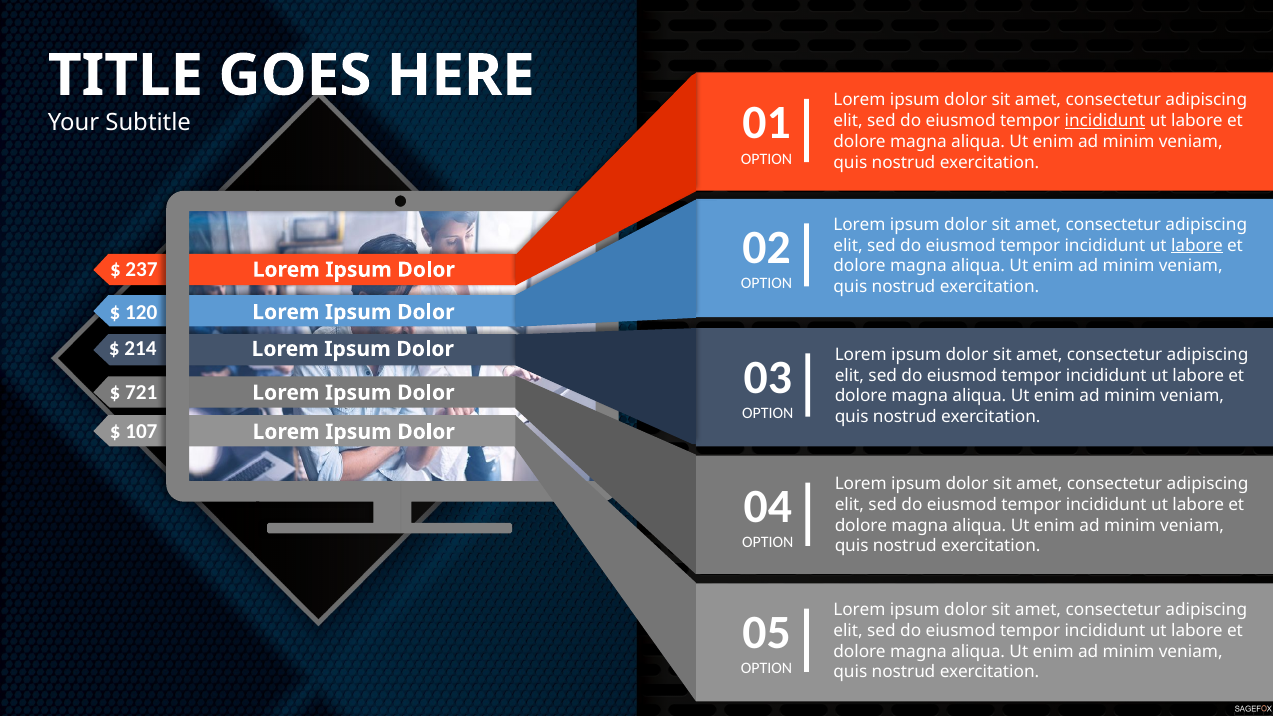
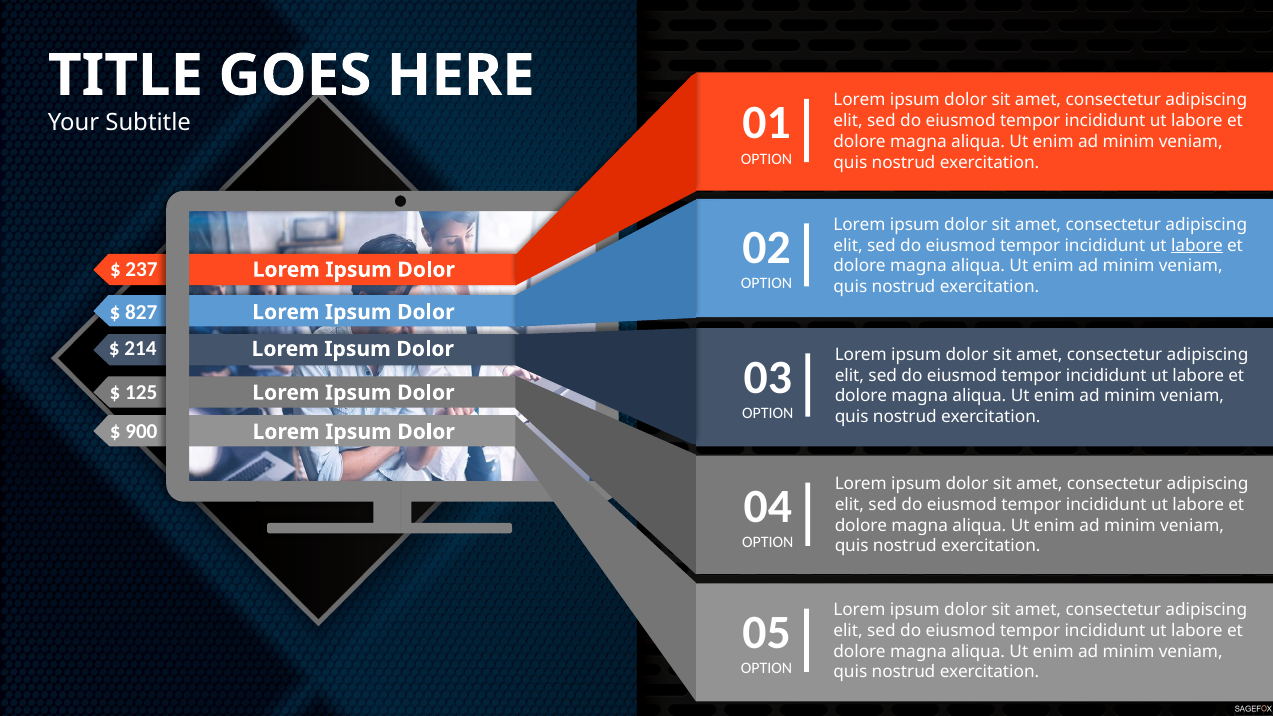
incididunt at (1105, 121) underline: present -> none
120: 120 -> 827
721: 721 -> 125
107: 107 -> 900
